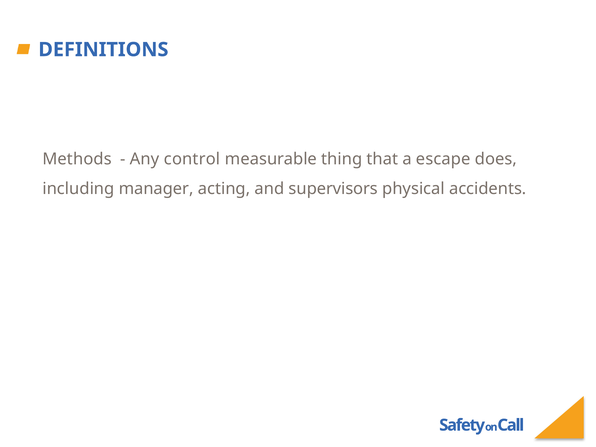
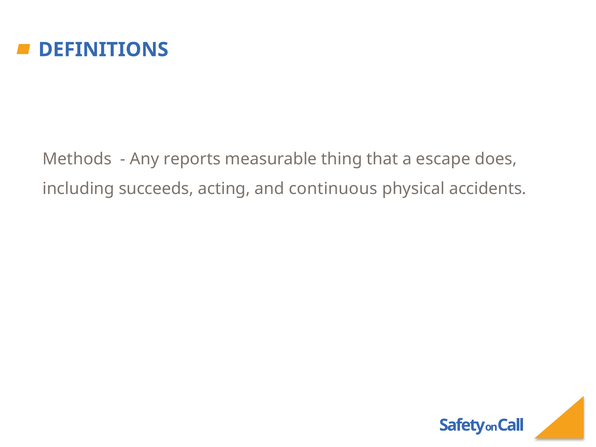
control: control -> reports
manager: manager -> succeeds
supervisors: supervisors -> continuous
